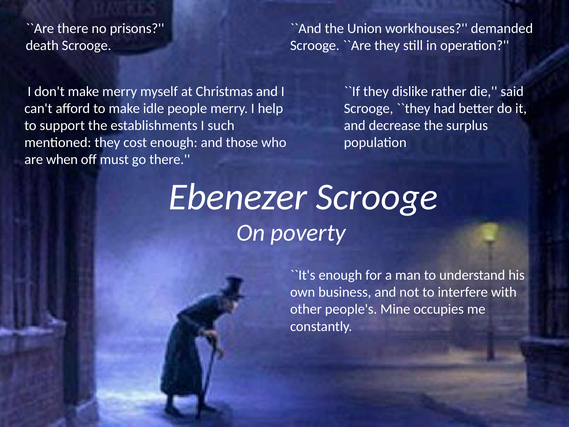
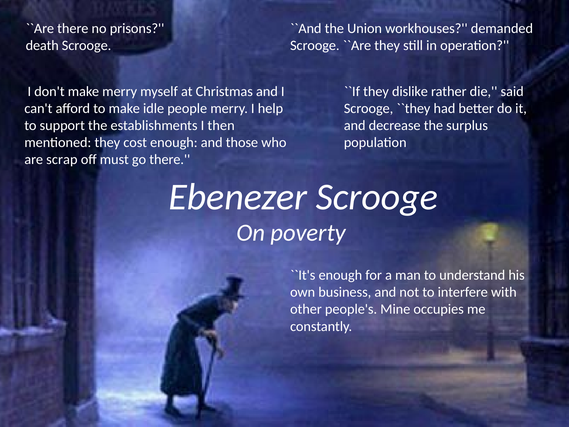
such: such -> then
when: when -> scrap
